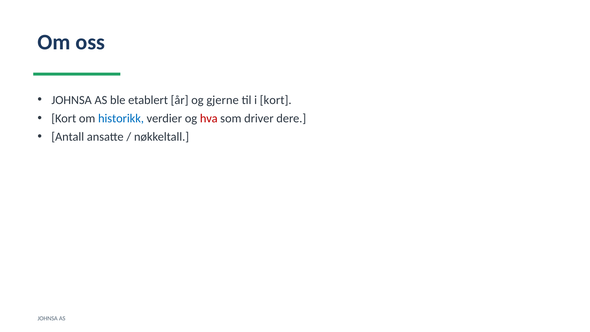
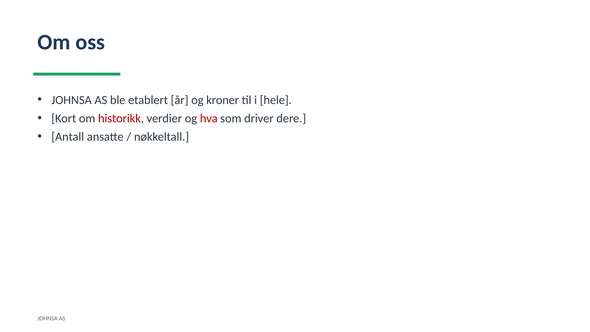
gjerne: gjerne -> kroner
i kort: kort -> hele
historikk colour: blue -> red
